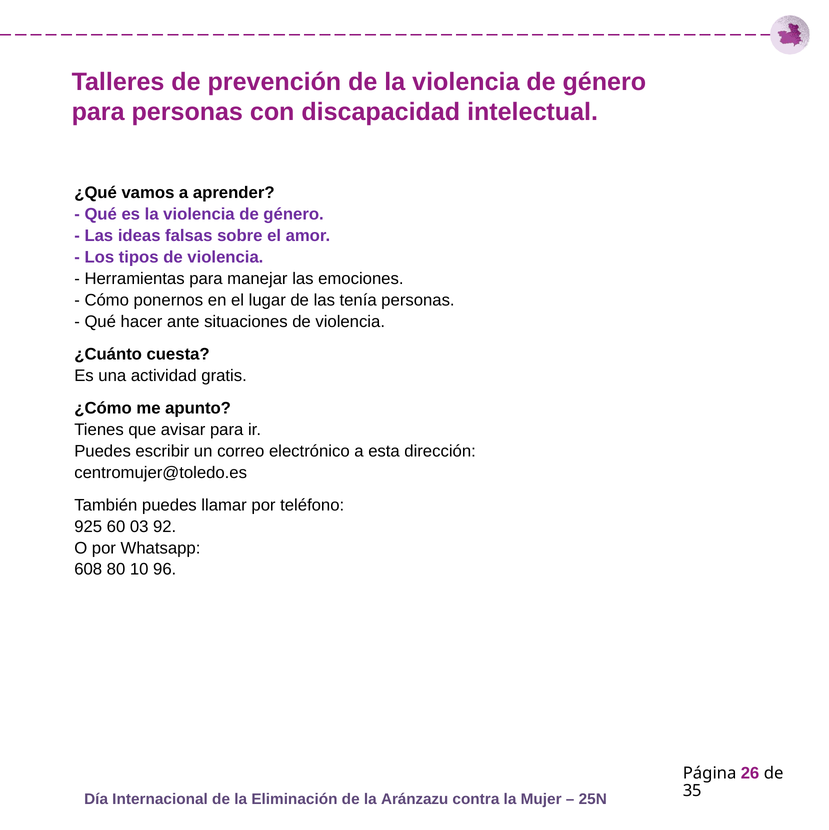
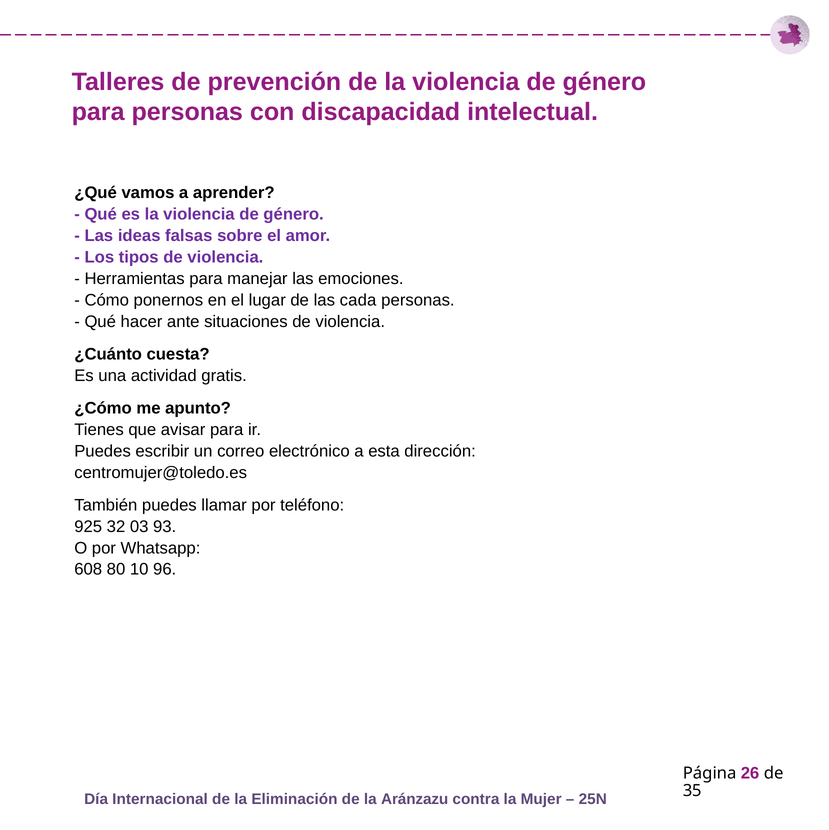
tenía: tenía -> cada
60: 60 -> 32
92: 92 -> 93
